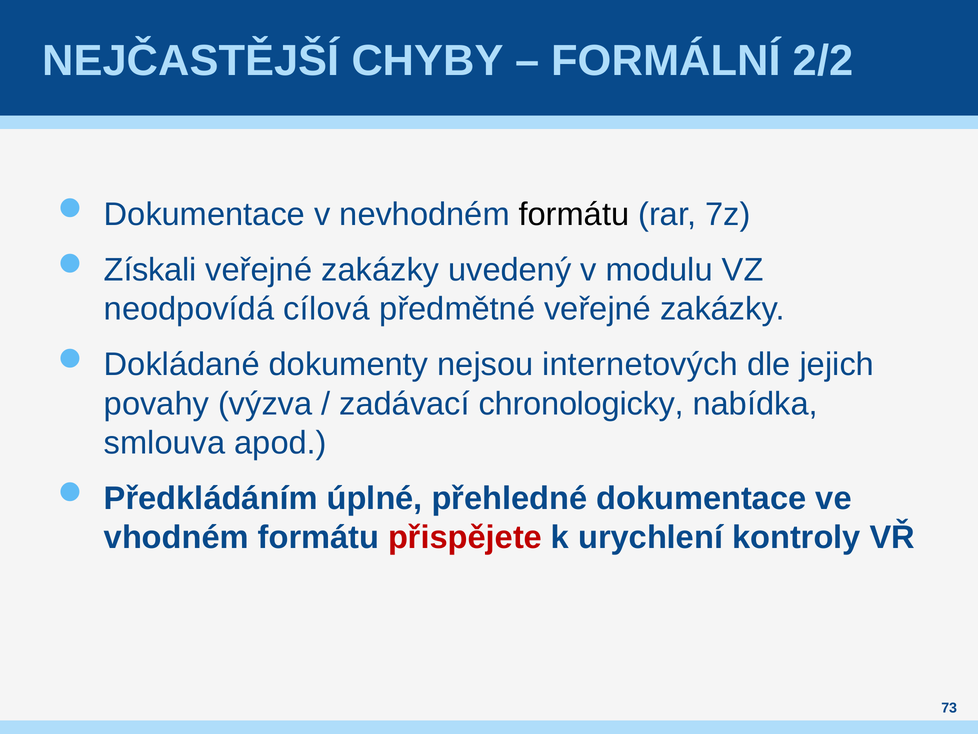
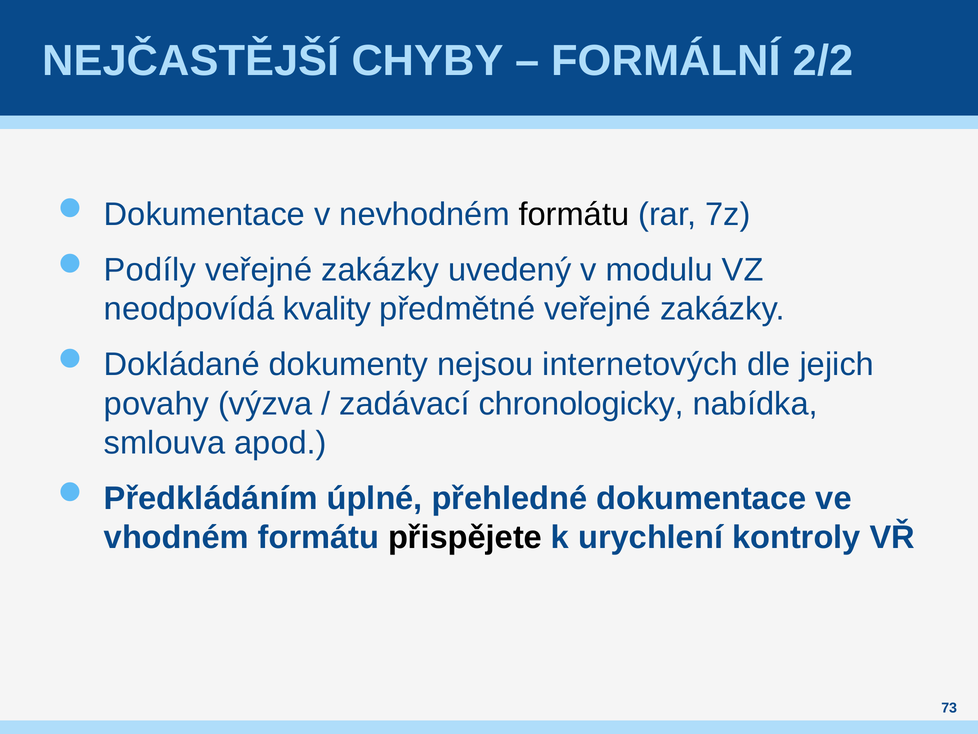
Získali: Získali -> Podíly
cílová: cílová -> kvality
přispějete colour: red -> black
